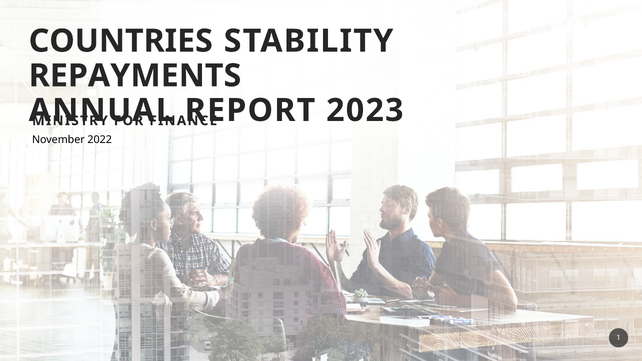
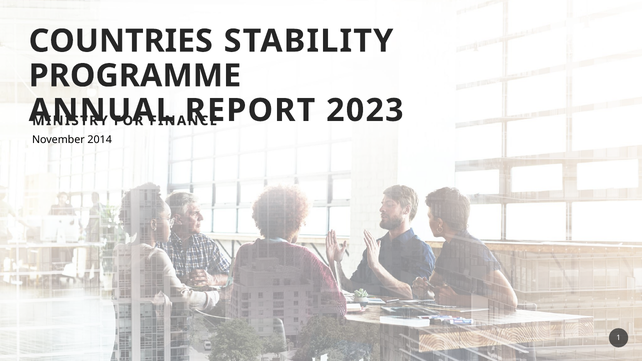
REPAYMENTS: REPAYMENTS -> PROGRAMME
2022: 2022 -> 2014
